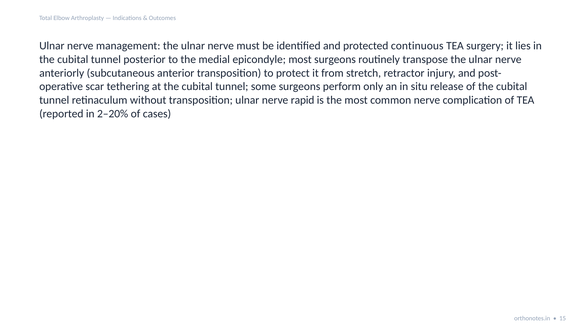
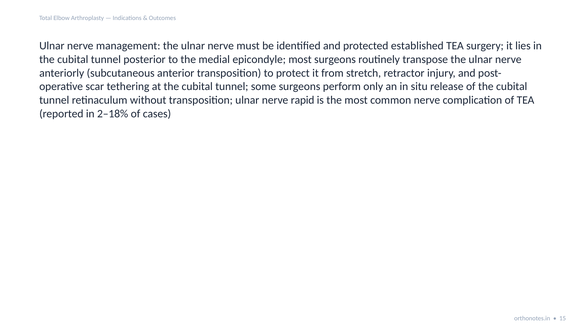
continuous: continuous -> established
2–20%: 2–20% -> 2–18%
